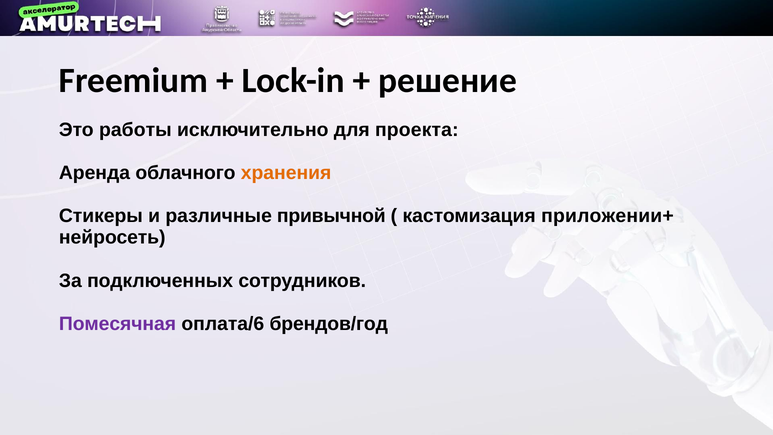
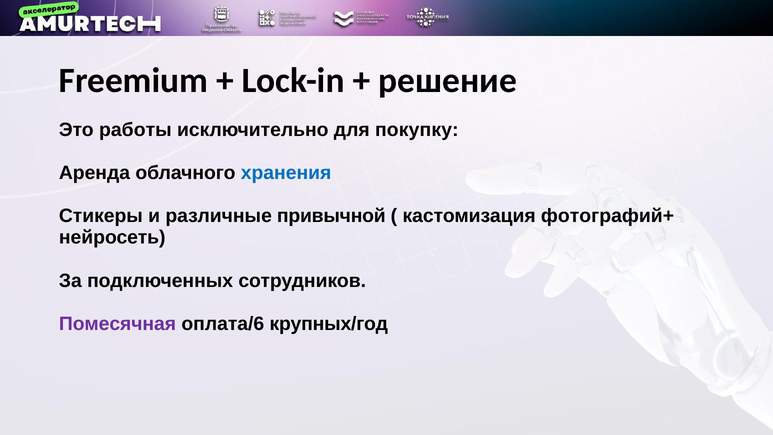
проекта: проекта -> покупку
хранения colour: orange -> blue
приложении+: приложении+ -> фотографий+
брендов/год: брендов/год -> крупных/год
